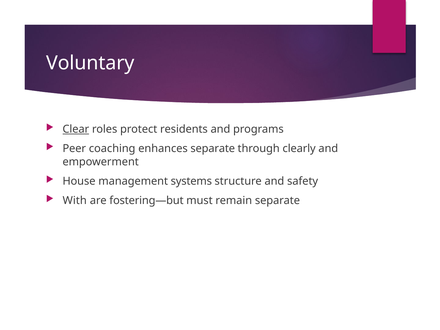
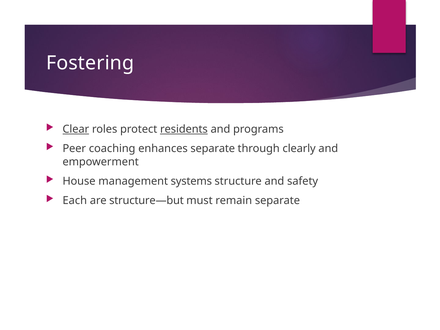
Voluntary: Voluntary -> Fostering
residents underline: none -> present
With: With -> Each
fostering—but: fostering—but -> structure—but
